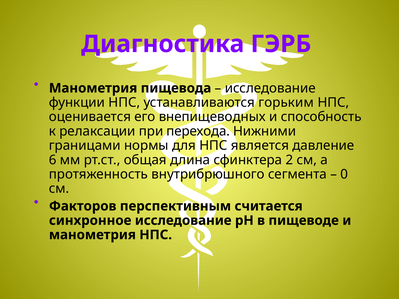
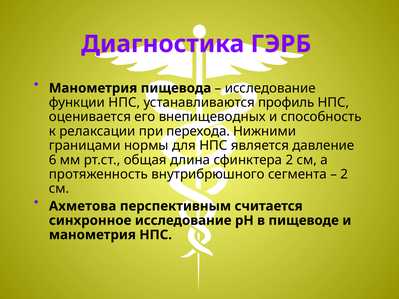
горьким: горьким -> профиль
0 at (344, 174): 0 -> 2
Факторов: Факторов -> Ахметова
